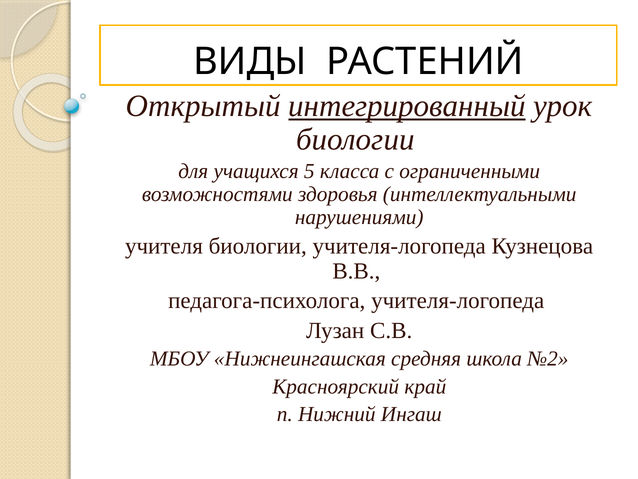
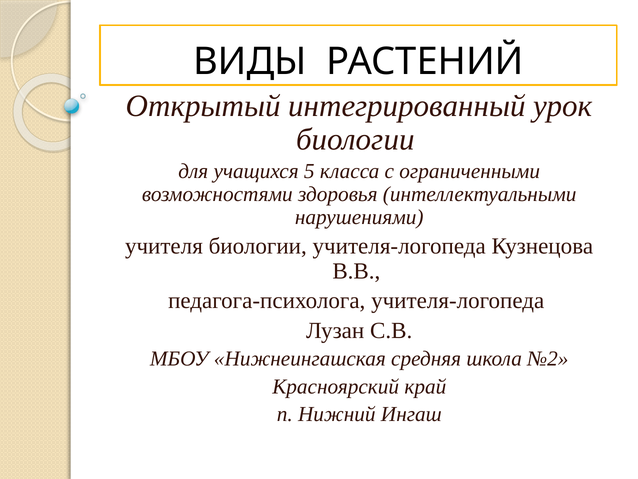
интегрированный underline: present -> none
